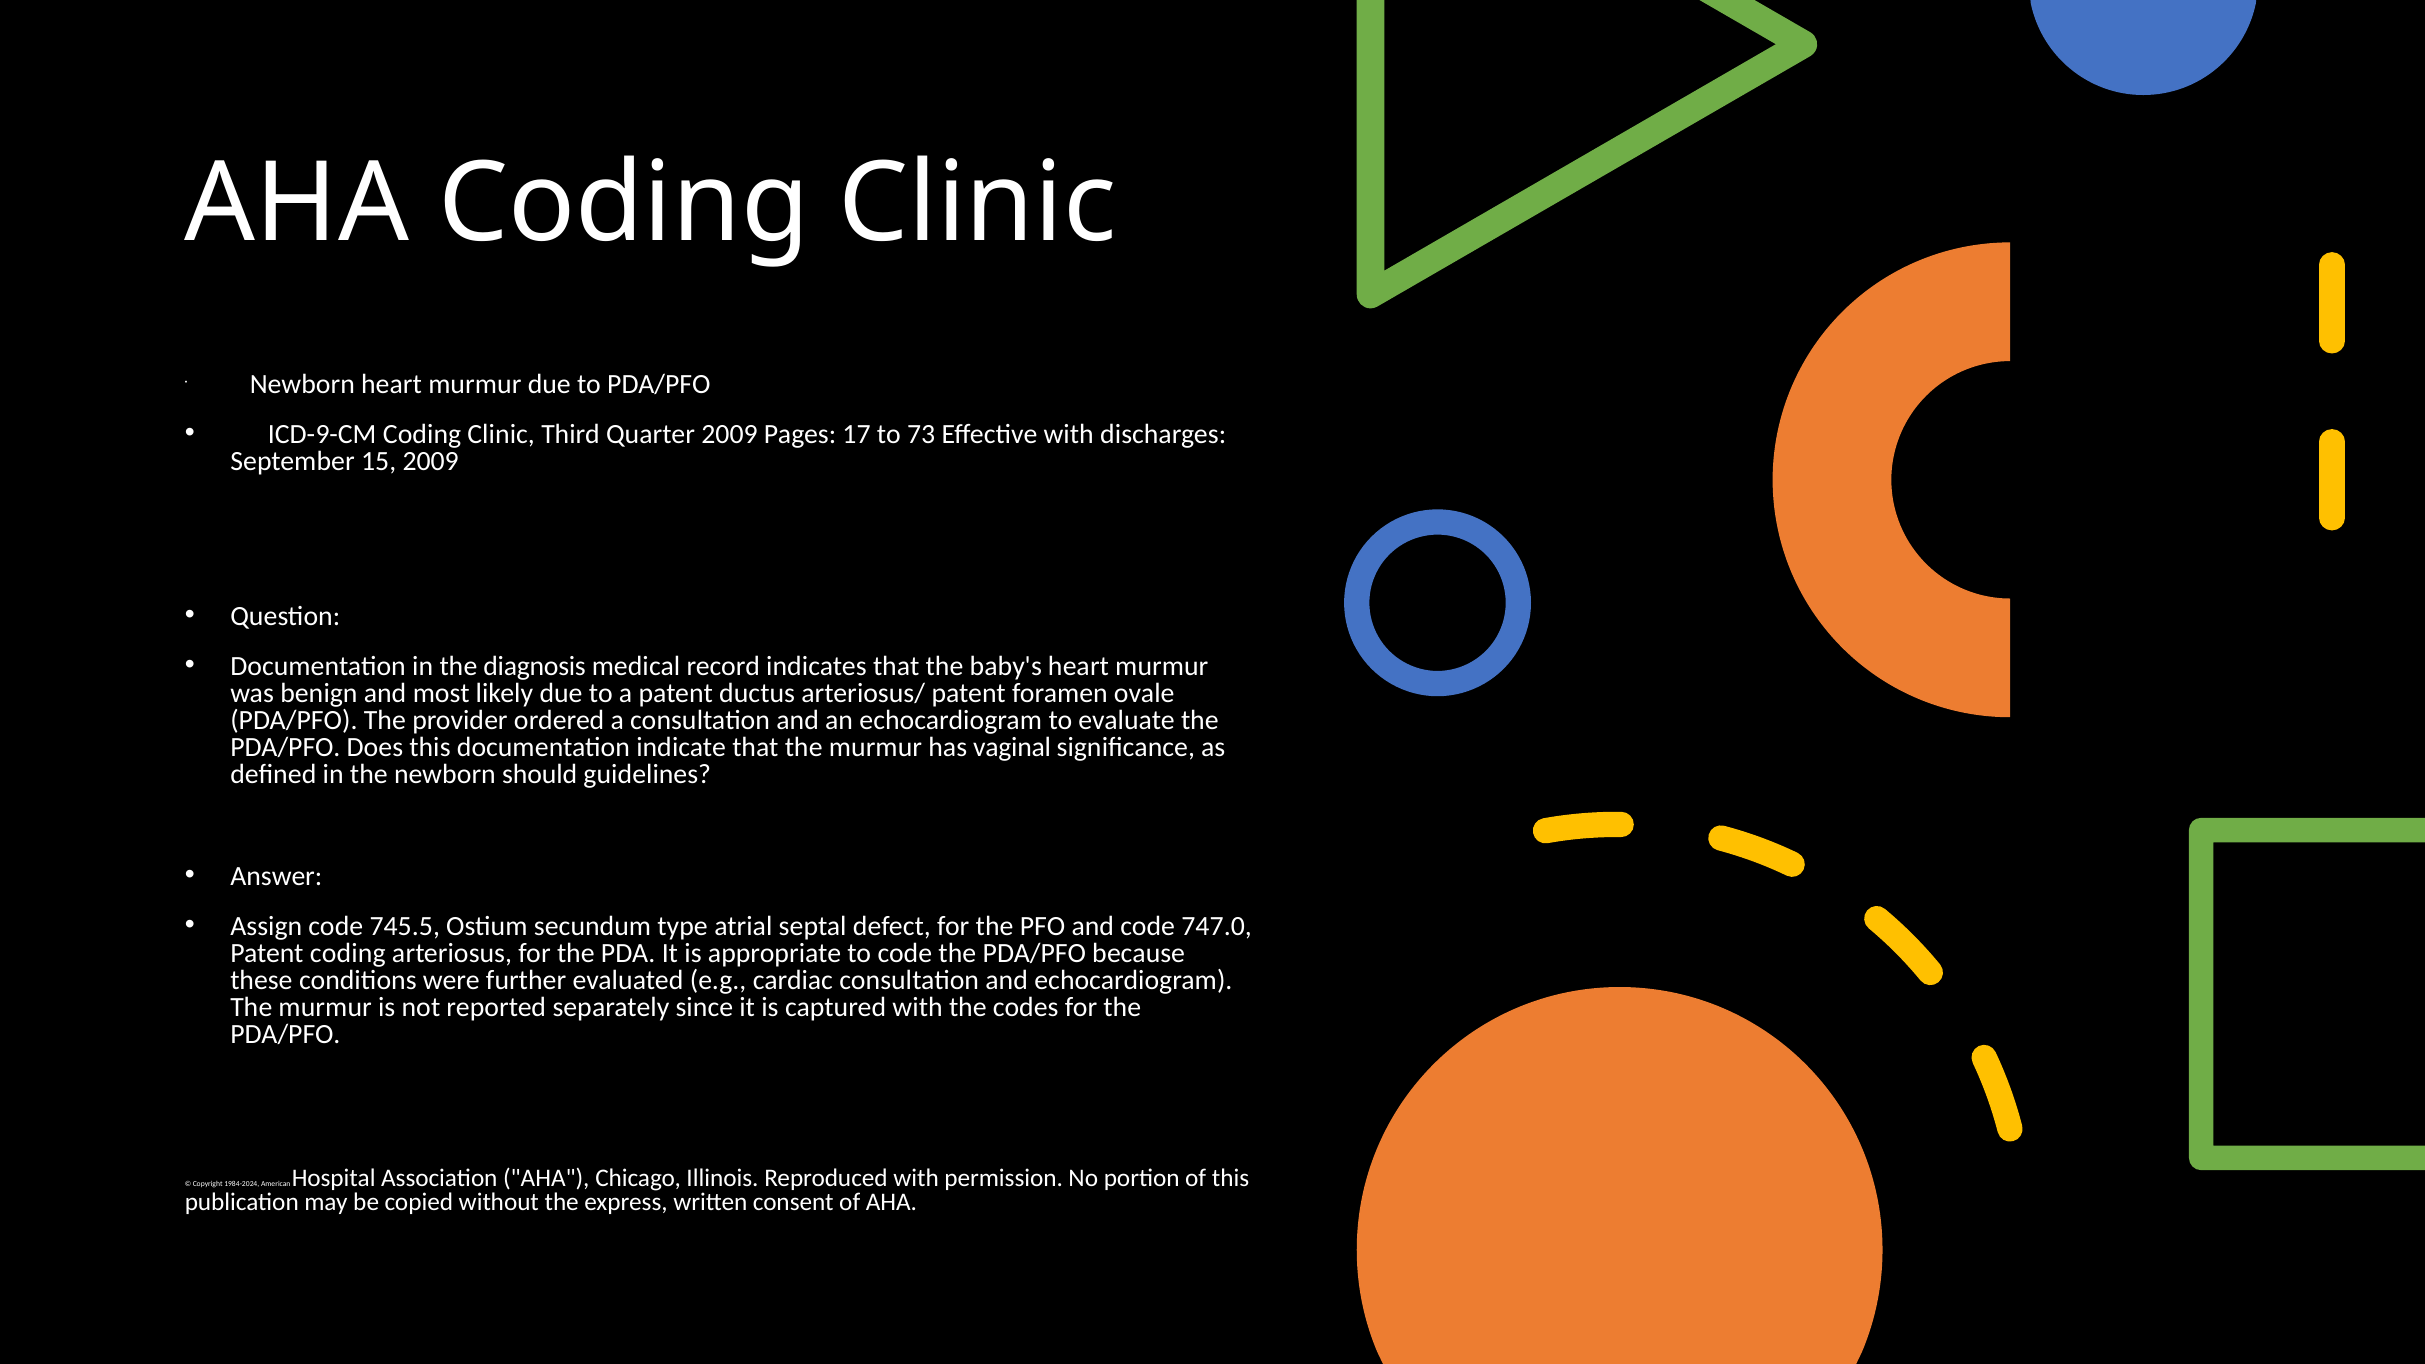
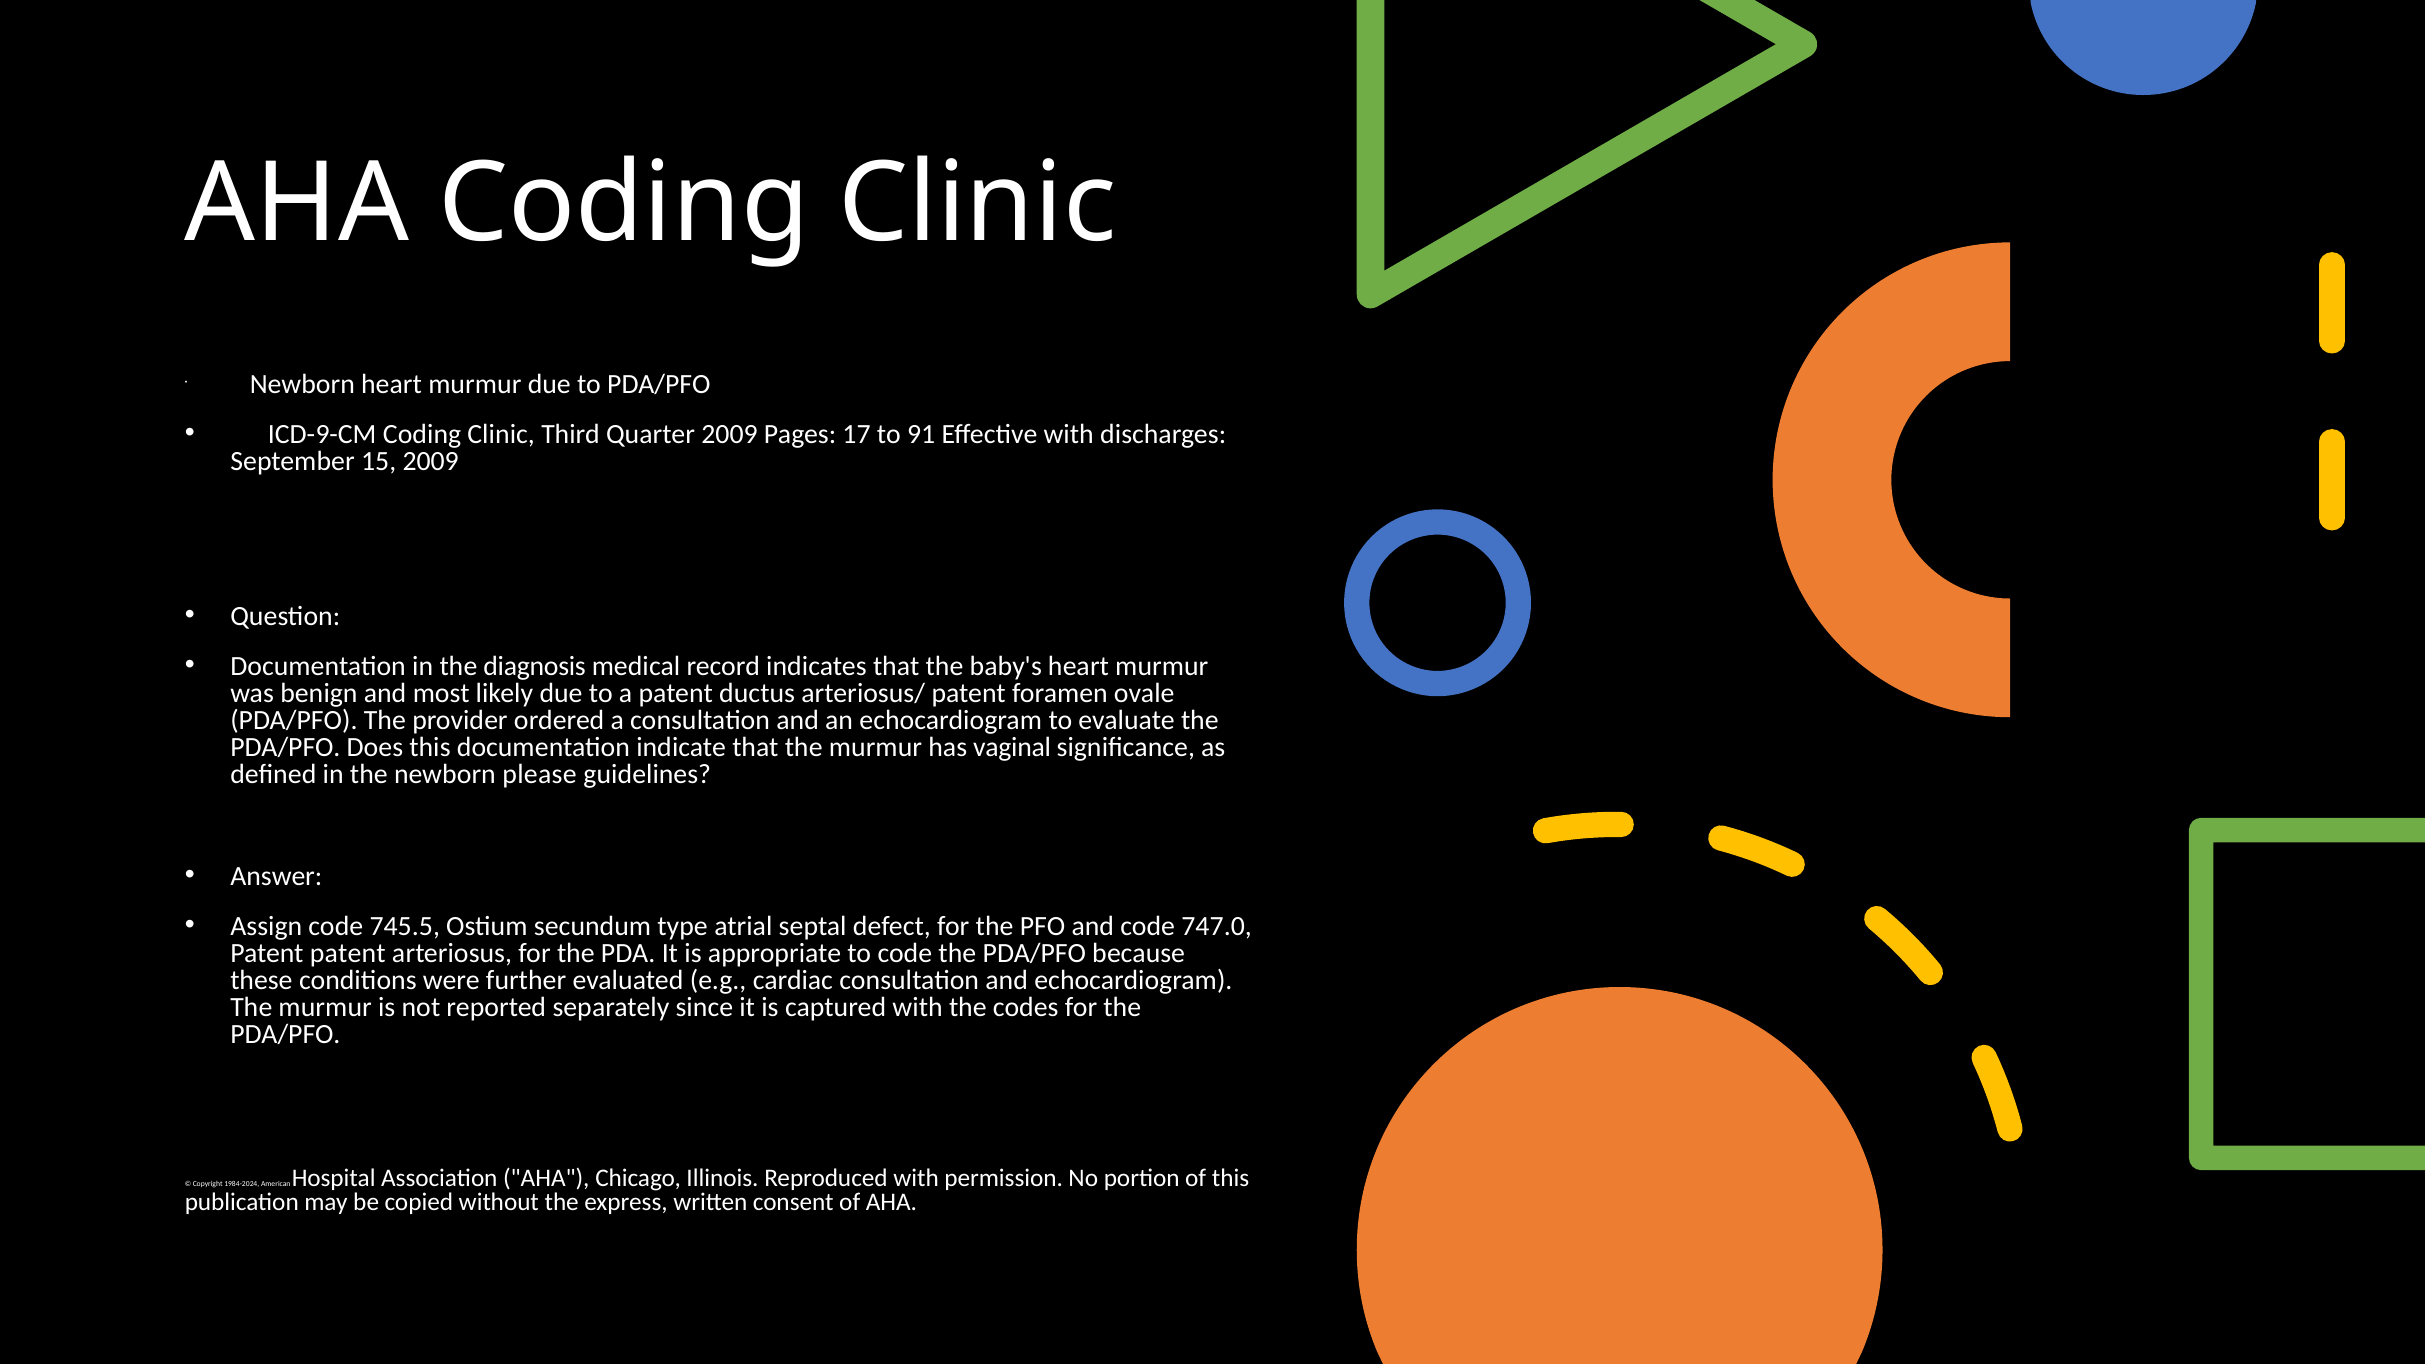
73: 73 -> 91
should: should -> please
Patent coding: coding -> patent
